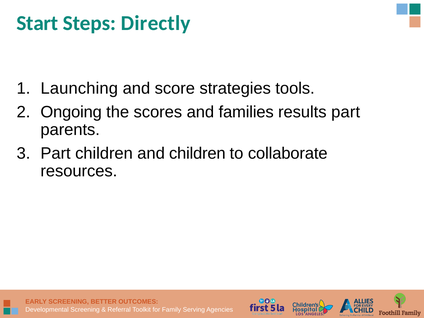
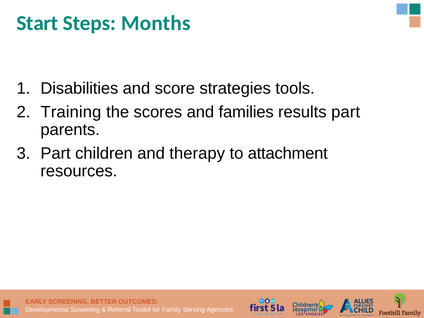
Directly: Directly -> Months
Launching: Launching -> Disabilities
Ongoing: Ongoing -> Training
and children: children -> therapy
collaborate: collaborate -> attachment
